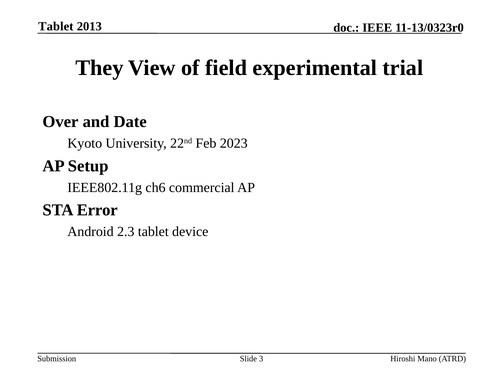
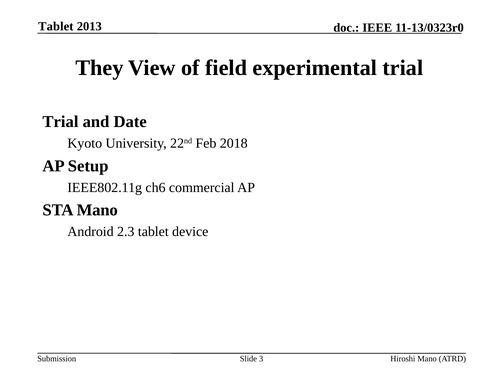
Over at (60, 122): Over -> Trial
2023: 2023 -> 2018
STA Error: Error -> Mano
